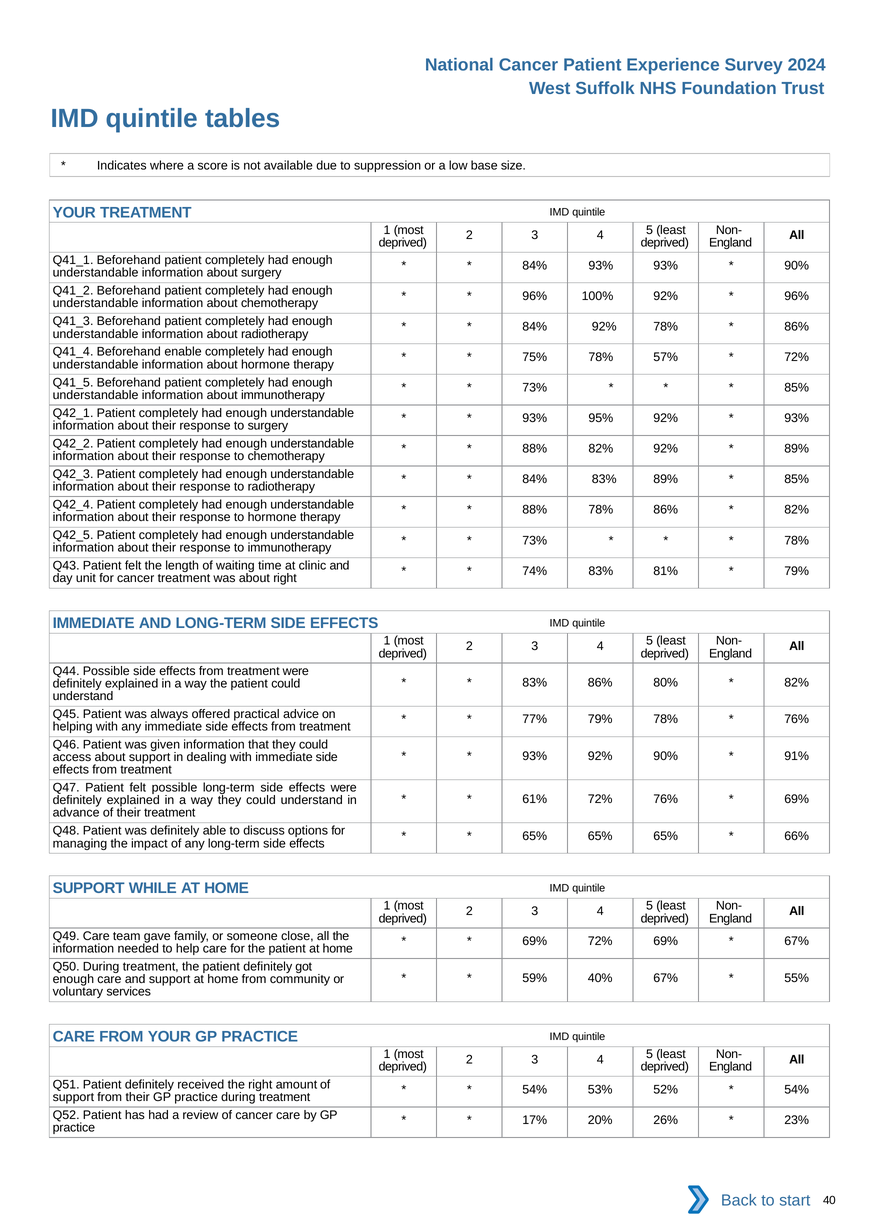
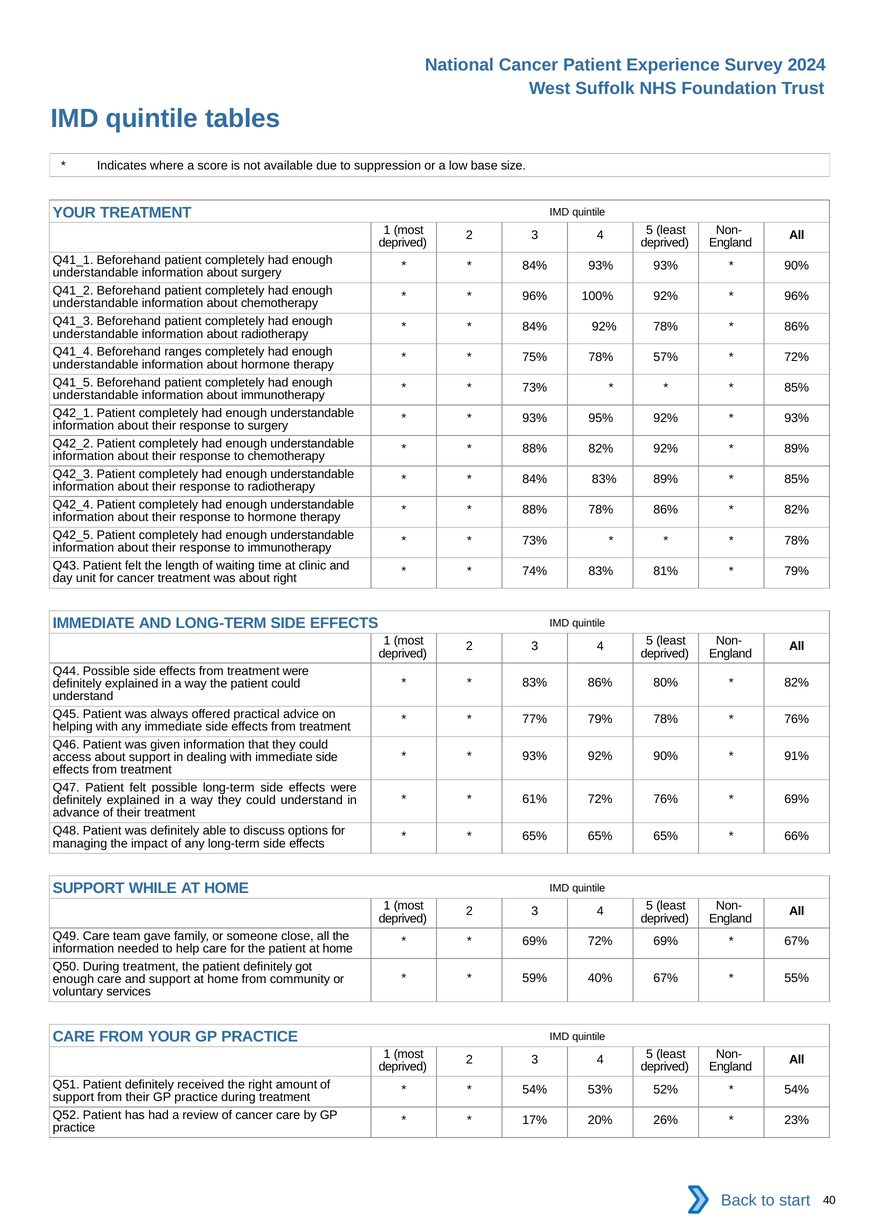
enable: enable -> ranges
